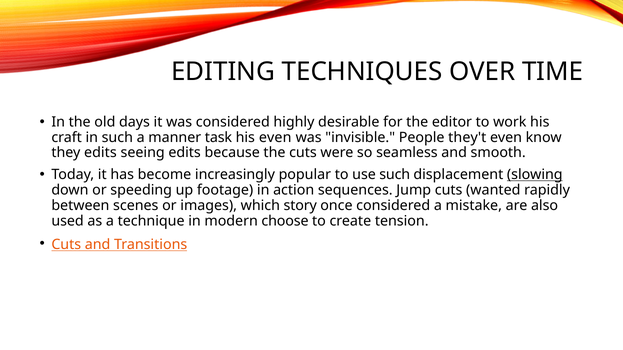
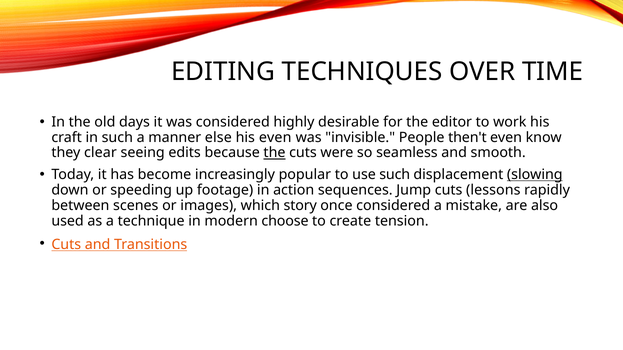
task: task -> else
they't: they't -> then't
they edits: edits -> clear
the at (274, 153) underline: none -> present
wanted: wanted -> lessons
